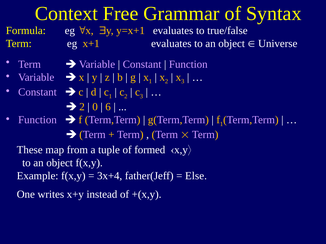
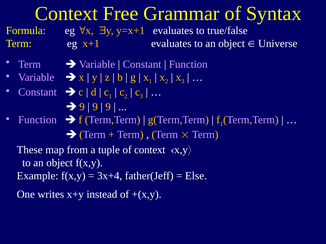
2 at (82, 107): 2 -> 9
0 at (95, 107): 0 -> 9
6 at (108, 107): 6 -> 9
of formed: formed -> context
